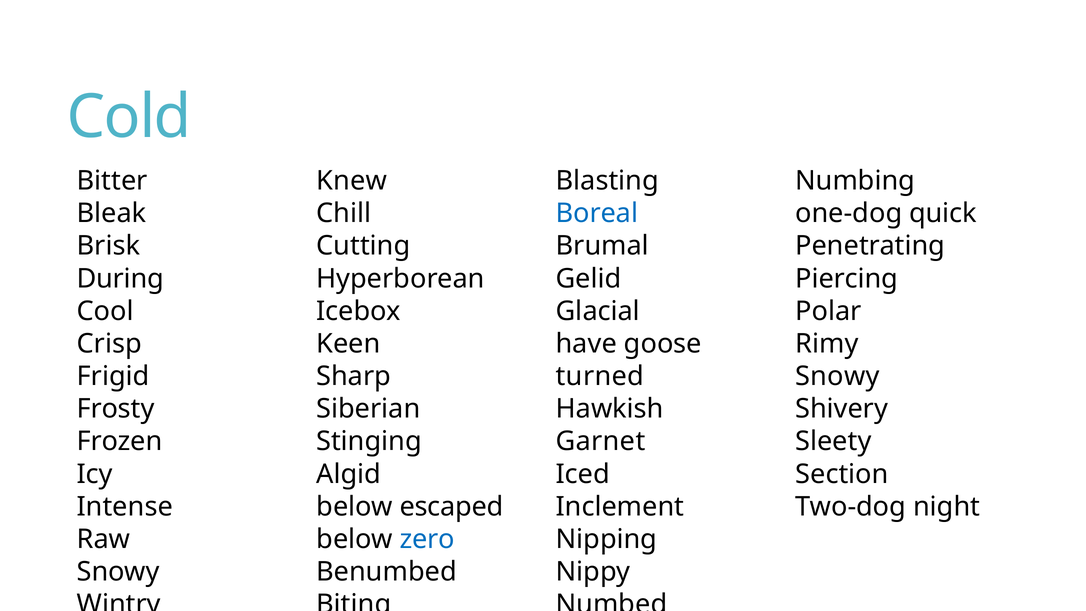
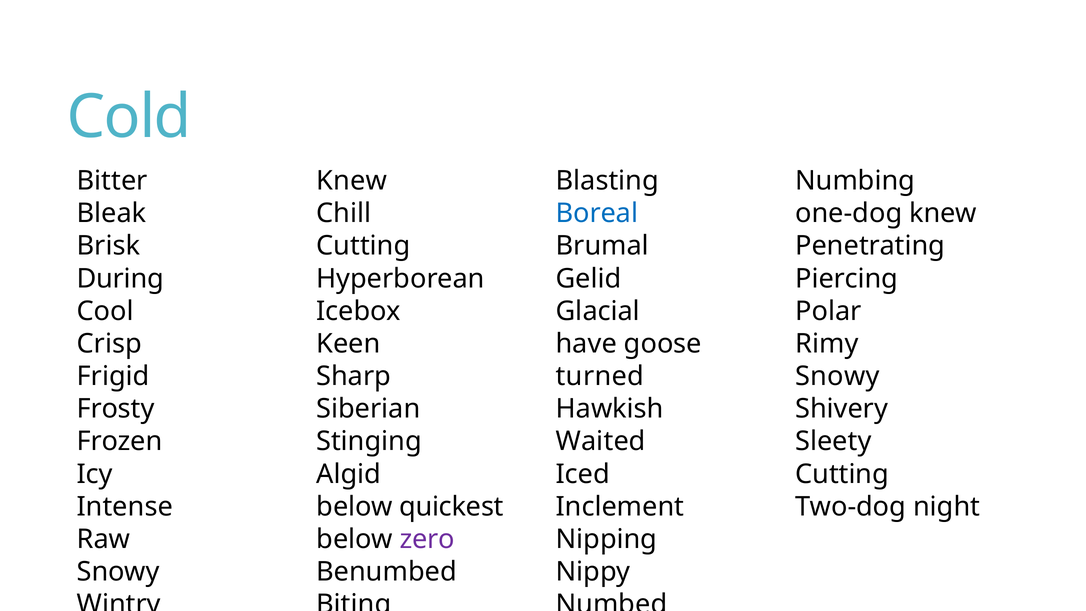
one-dog quick: quick -> knew
Garnet: Garnet -> Waited
Section at (842, 474): Section -> Cutting
escaped: escaped -> quickest
zero colour: blue -> purple
